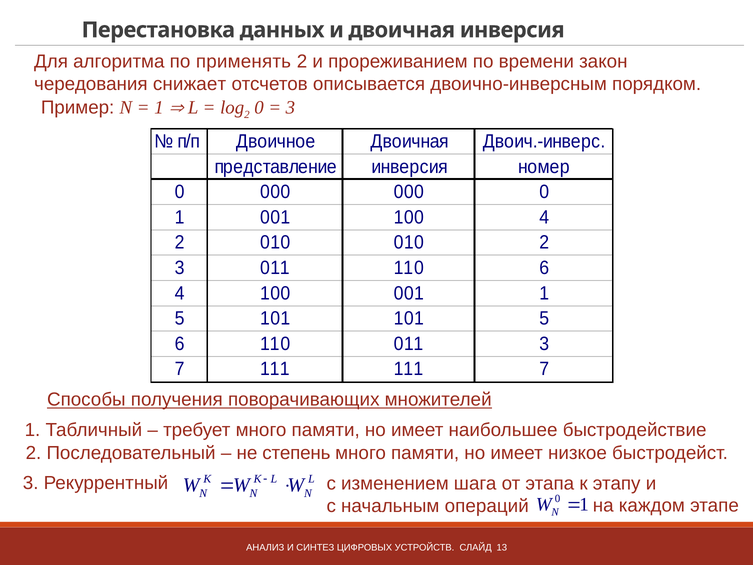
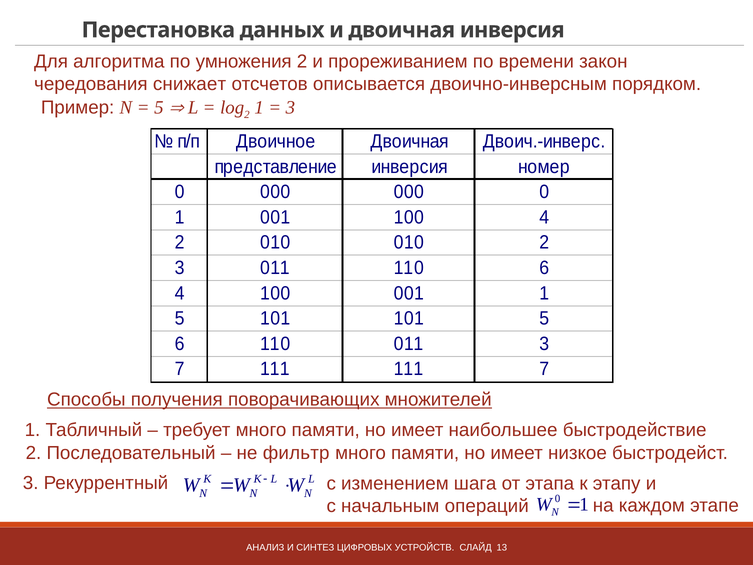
применять: применять -> умножения
1 at (159, 107): 1 -> 5
2 0: 0 -> 1
степень: степень -> фильтр
